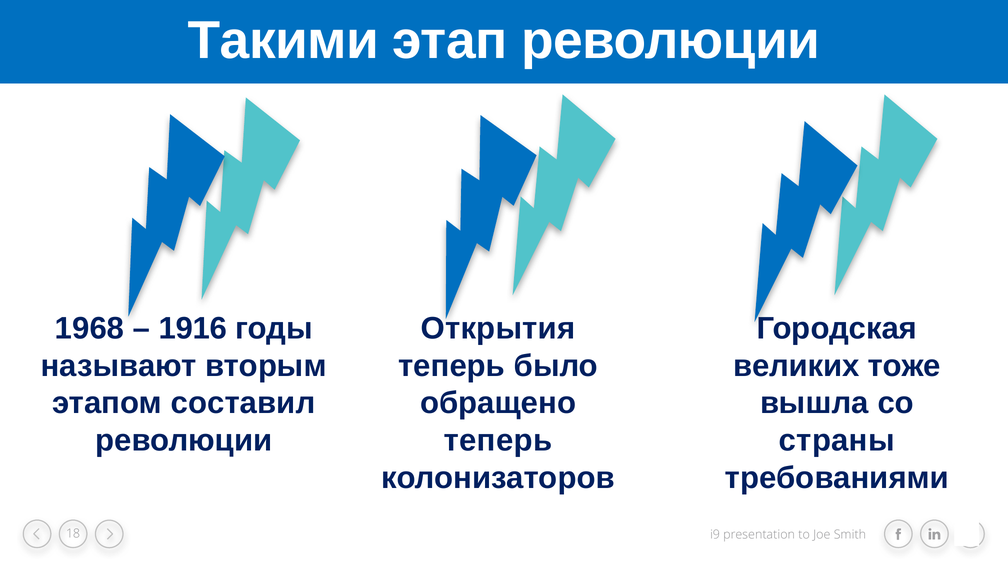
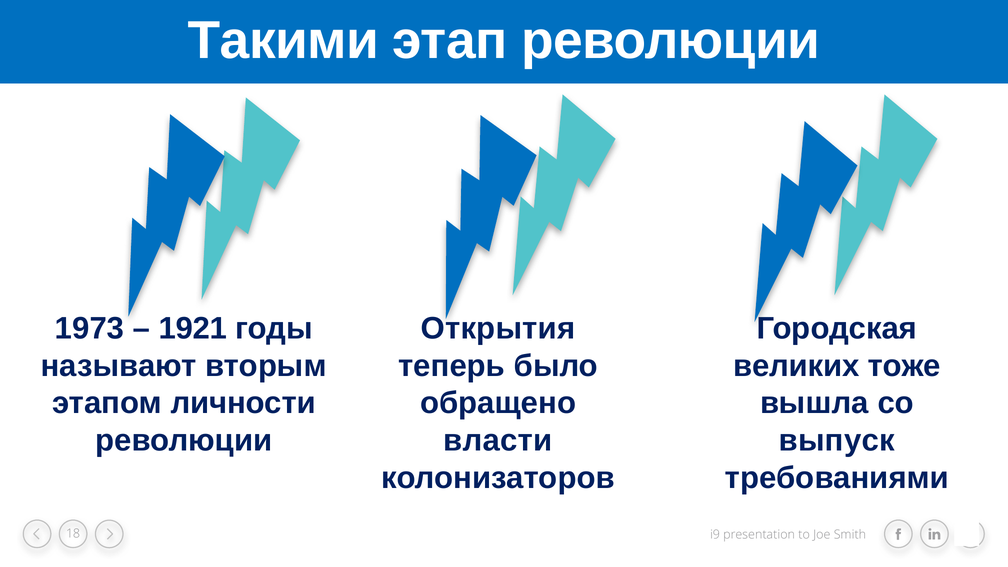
1968: 1968 -> 1973
1916: 1916 -> 1921
составил: составил -> личности
теперь at (498, 441): теперь -> власти
страны: страны -> выпуск
